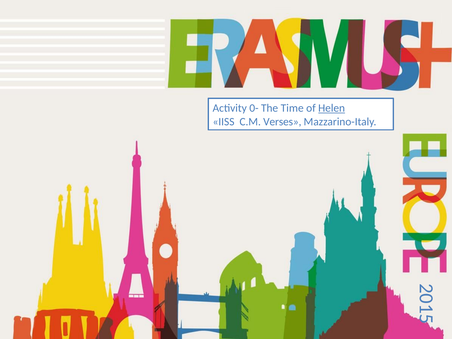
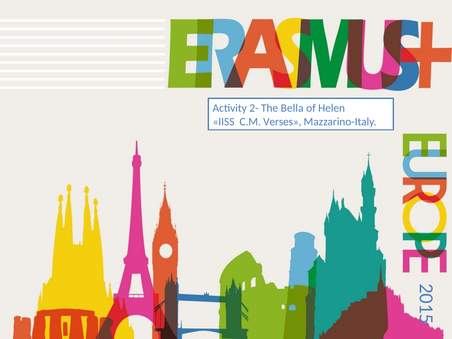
0-: 0- -> 2-
Time: Time -> Bella
Helen underline: present -> none
